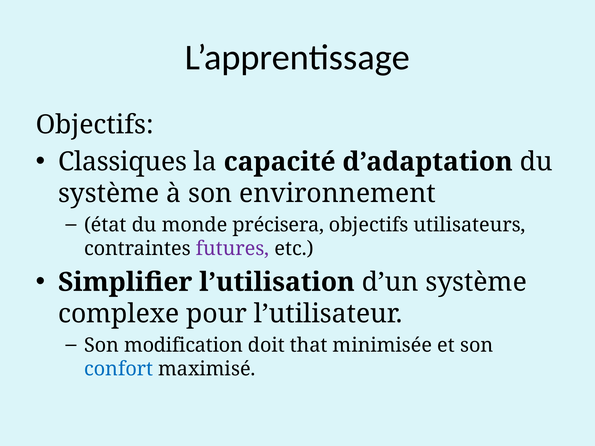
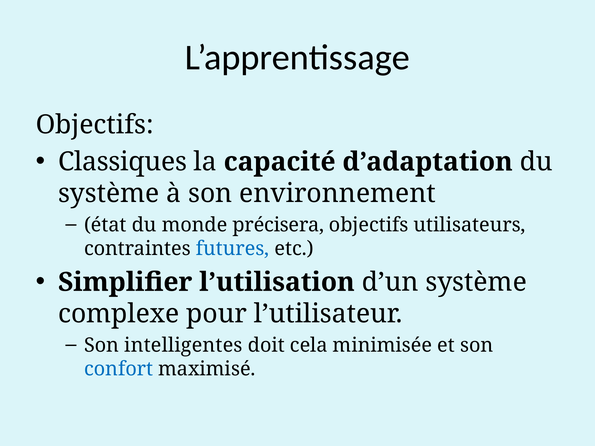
futures colour: purple -> blue
modification: modification -> intelligentes
that: that -> cela
